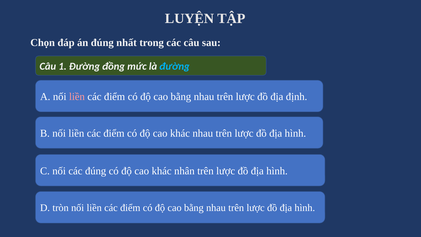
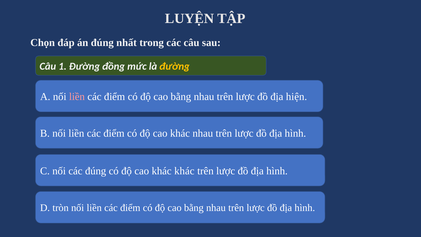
đường at (175, 66) colour: light blue -> yellow
định: định -> hiện
khác nhân: nhân -> khác
